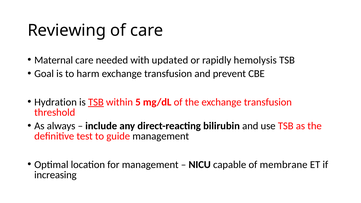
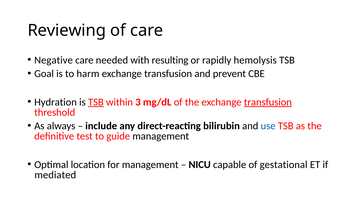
Maternal: Maternal -> Negative
updated: updated -> resulting
5: 5 -> 3
transfusion at (268, 102) underline: none -> present
use colour: black -> blue
membrane: membrane -> gestational
increasing: increasing -> mediated
